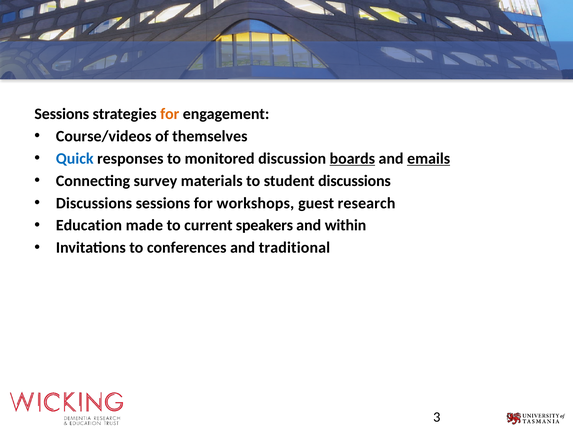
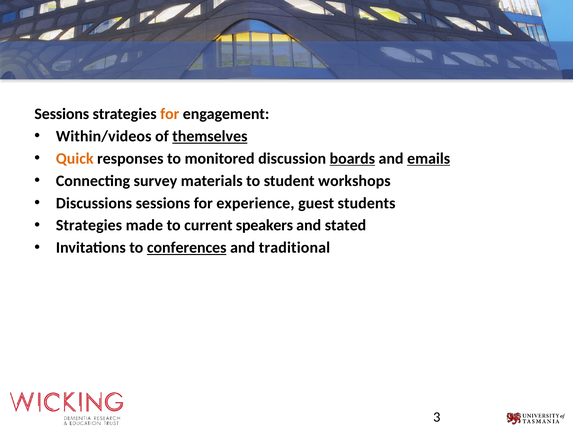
Course/videos: Course/videos -> Within/videos
themselves underline: none -> present
Quick colour: blue -> orange
student discussions: discussions -> workshops
workshops: workshops -> experience
research: research -> students
Education at (89, 225): Education -> Strategies
within: within -> stated
conferences underline: none -> present
